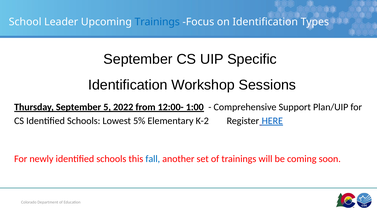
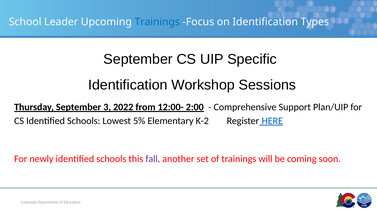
5: 5 -> 3
1:00: 1:00 -> 2:00
fall colour: blue -> purple
